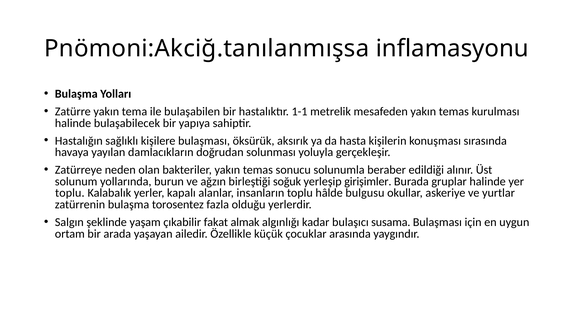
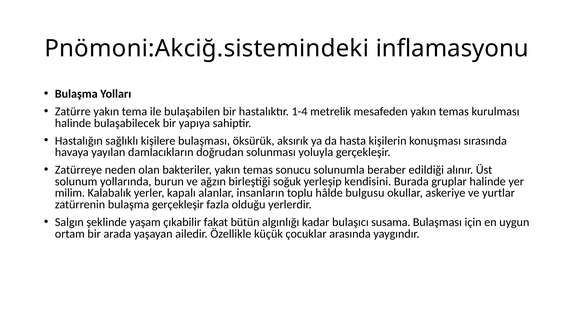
Pnömoni:Akciğ.tanılanmışsa: Pnömoni:Akciğ.tanılanmışsa -> Pnömoni:Akciğ.sistemindeki
1-1: 1-1 -> 1-4
girişimler: girişimler -> kendisini
toplu at (70, 193): toplu -> milim
bulaşma torosentez: torosentez -> gerçekleşir
almak: almak -> bütün
